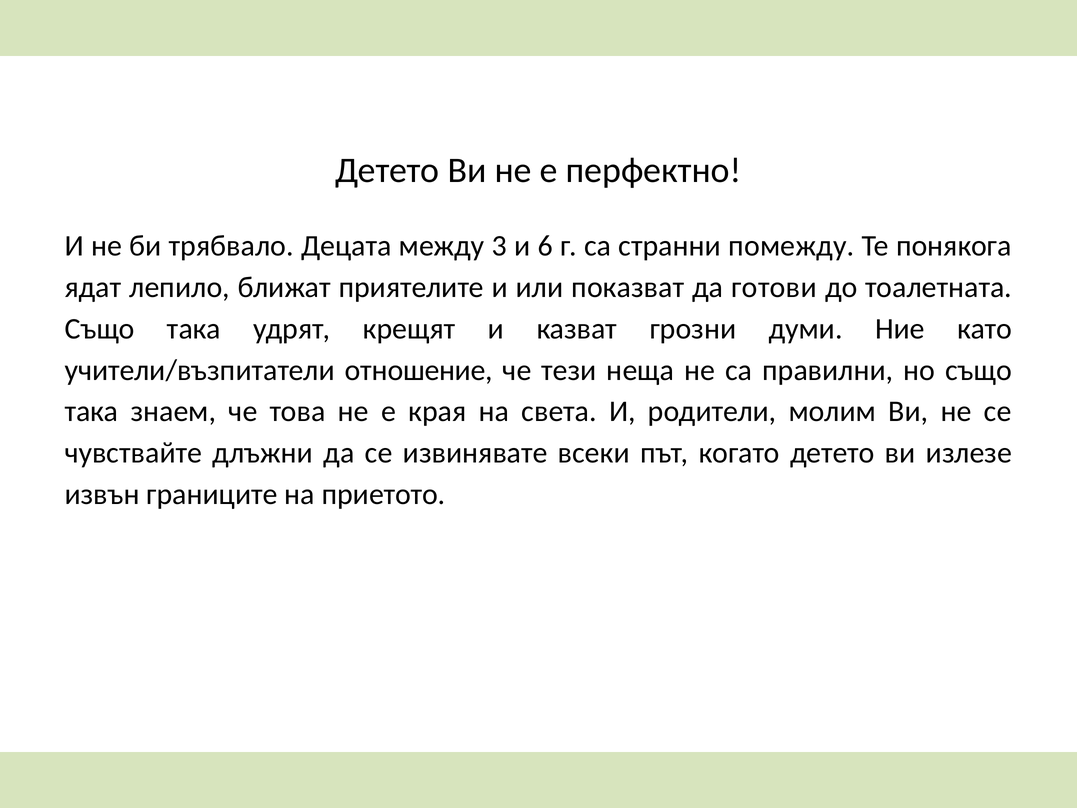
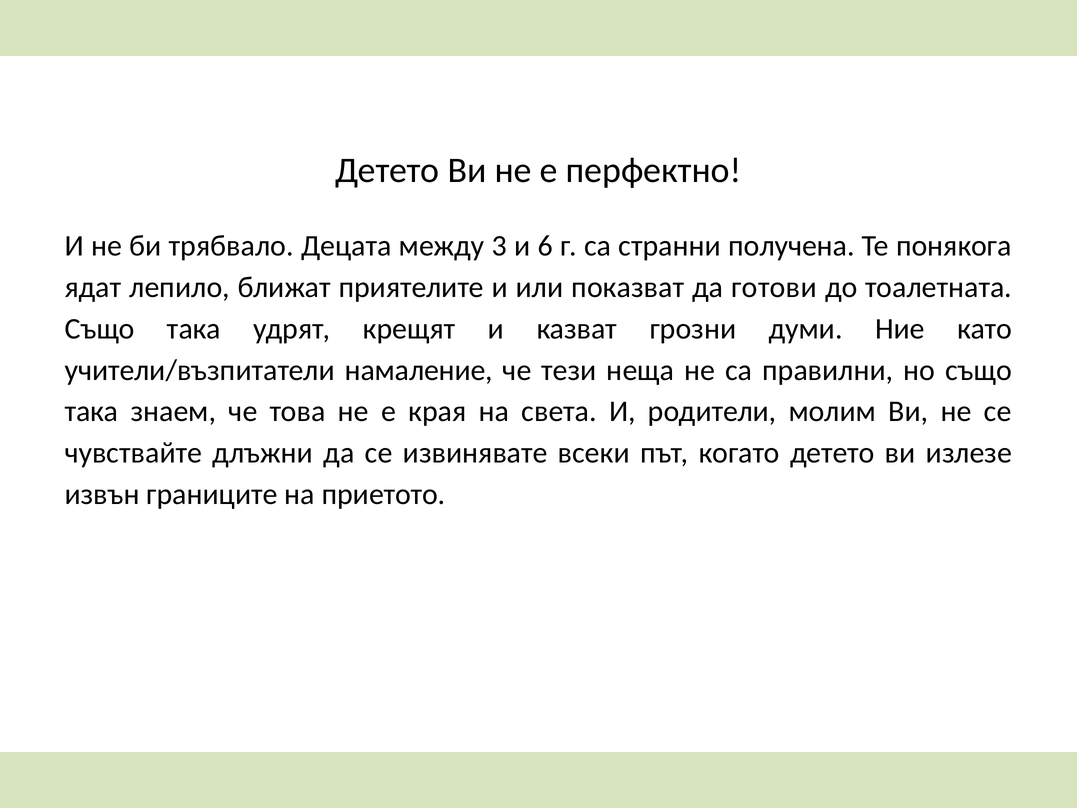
помежду: помежду -> получена
отношение: отношение -> намаление
